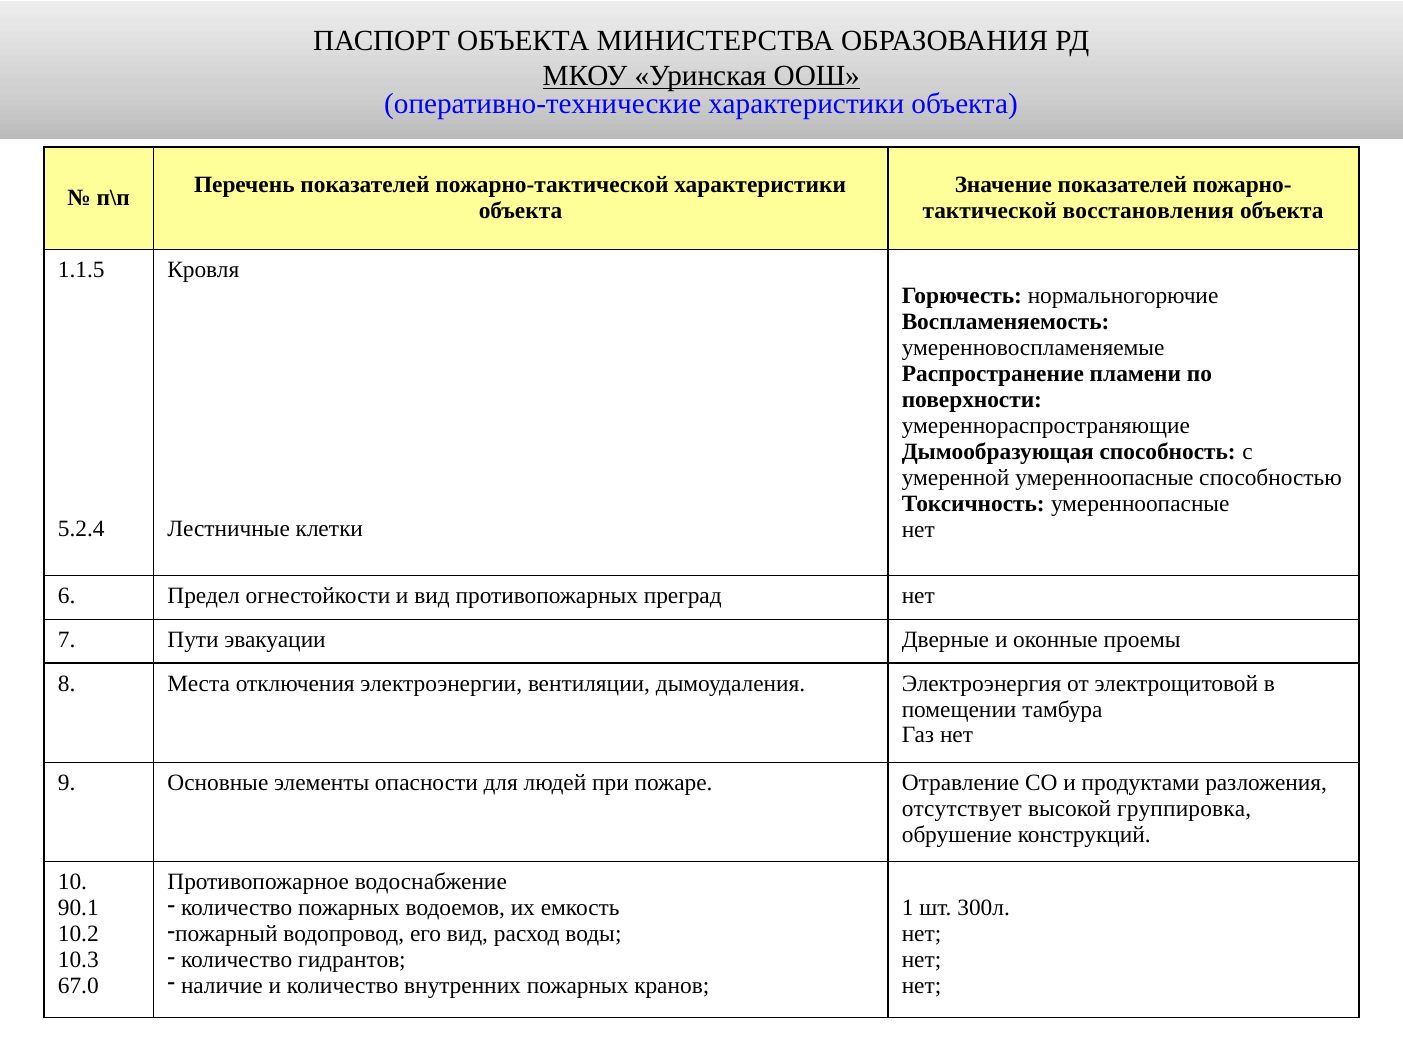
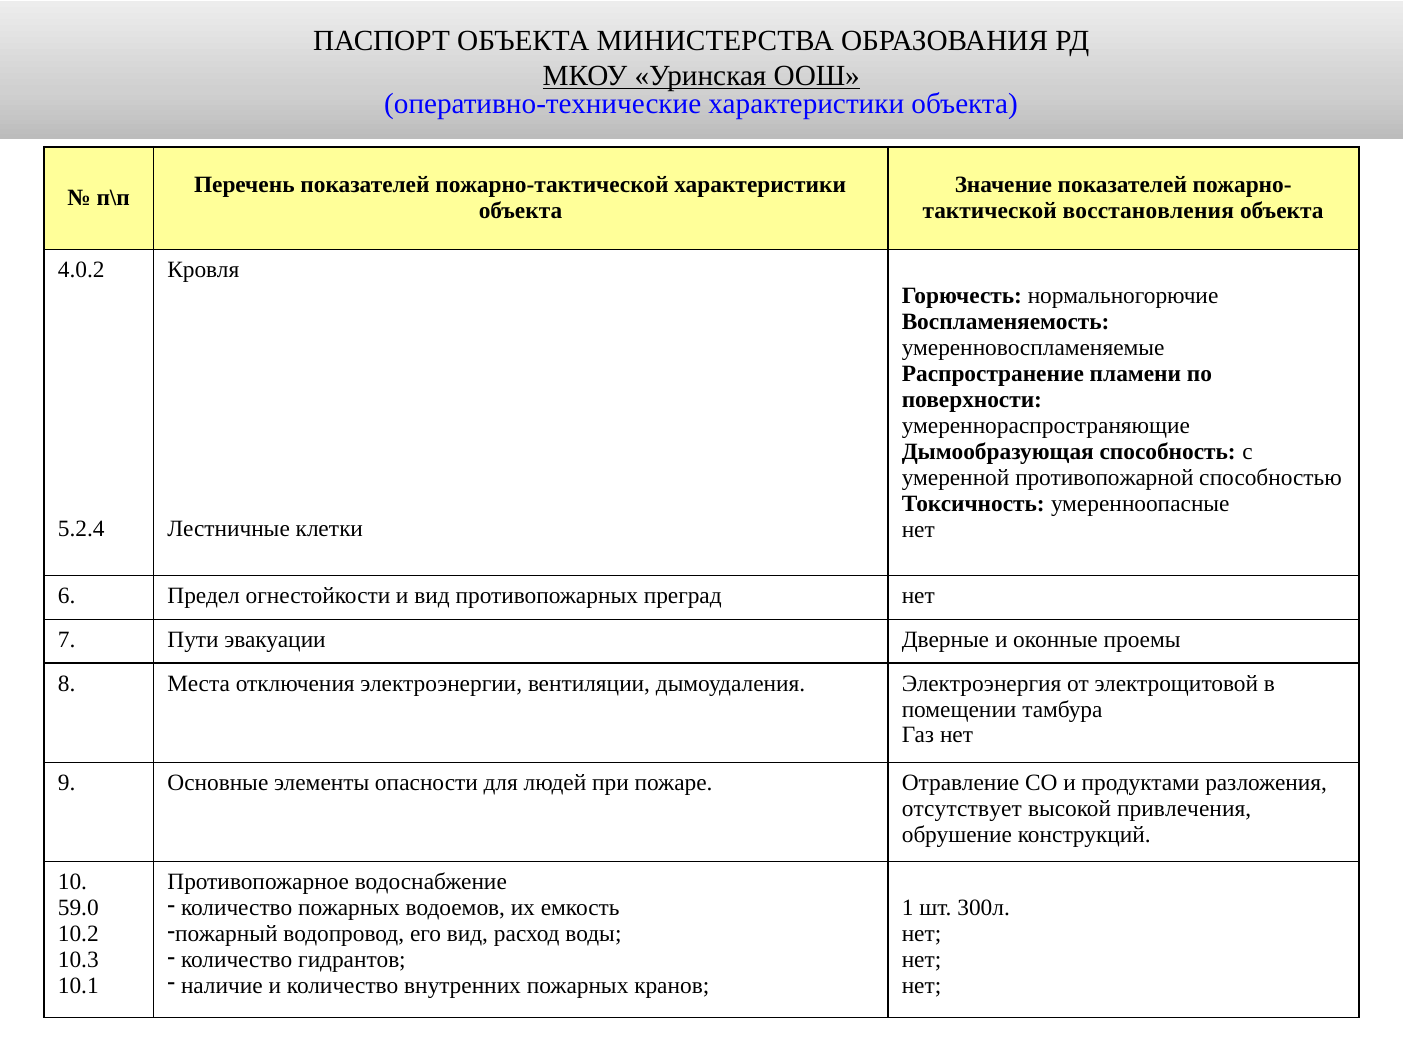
1.1.5: 1.1.5 -> 4.0.2
умеренной умеренноопасные: умеренноопасные -> противопожарной
группировка: группировка -> привлечения
90.1: 90.1 -> 59.0
67.0: 67.0 -> 10.1
